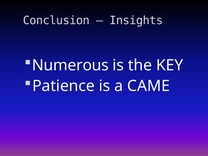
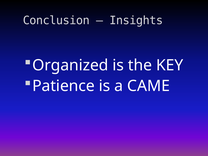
Numerous: Numerous -> Organized
